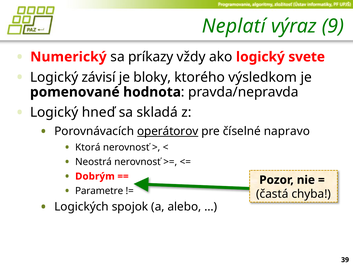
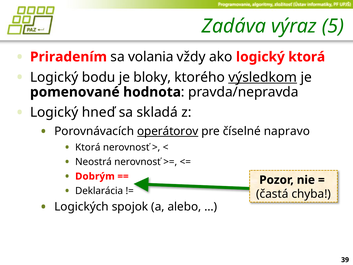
Neplatí: Neplatí -> Zadáva
9: 9 -> 5
Numerický: Numerický -> Priradením
príkazy: príkazy -> volania
logický svete: svete -> ktorá
závisí: závisí -> bodu
výsledkom underline: none -> present
Parametre: Parametre -> Deklarácia
